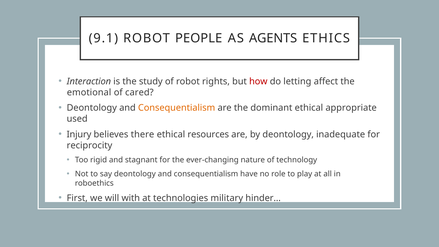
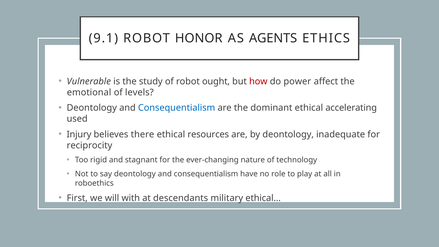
PEOPLE: PEOPLE -> HONOR
Interaction: Interaction -> Vulnerable
rights: rights -> ought
letting: letting -> power
cared: cared -> levels
Consequentialism at (177, 108) colour: orange -> blue
appropriate: appropriate -> accelerating
technologies: technologies -> descendants
hinder…: hinder… -> ethical…
